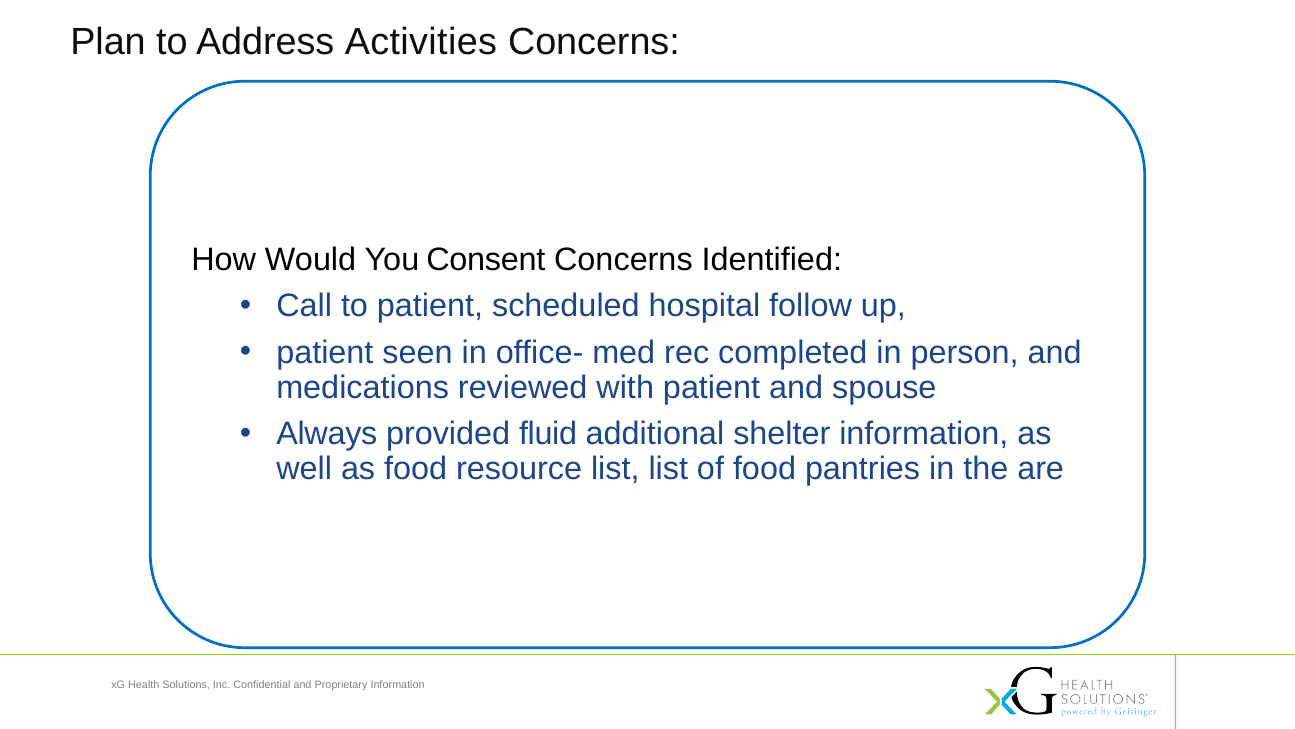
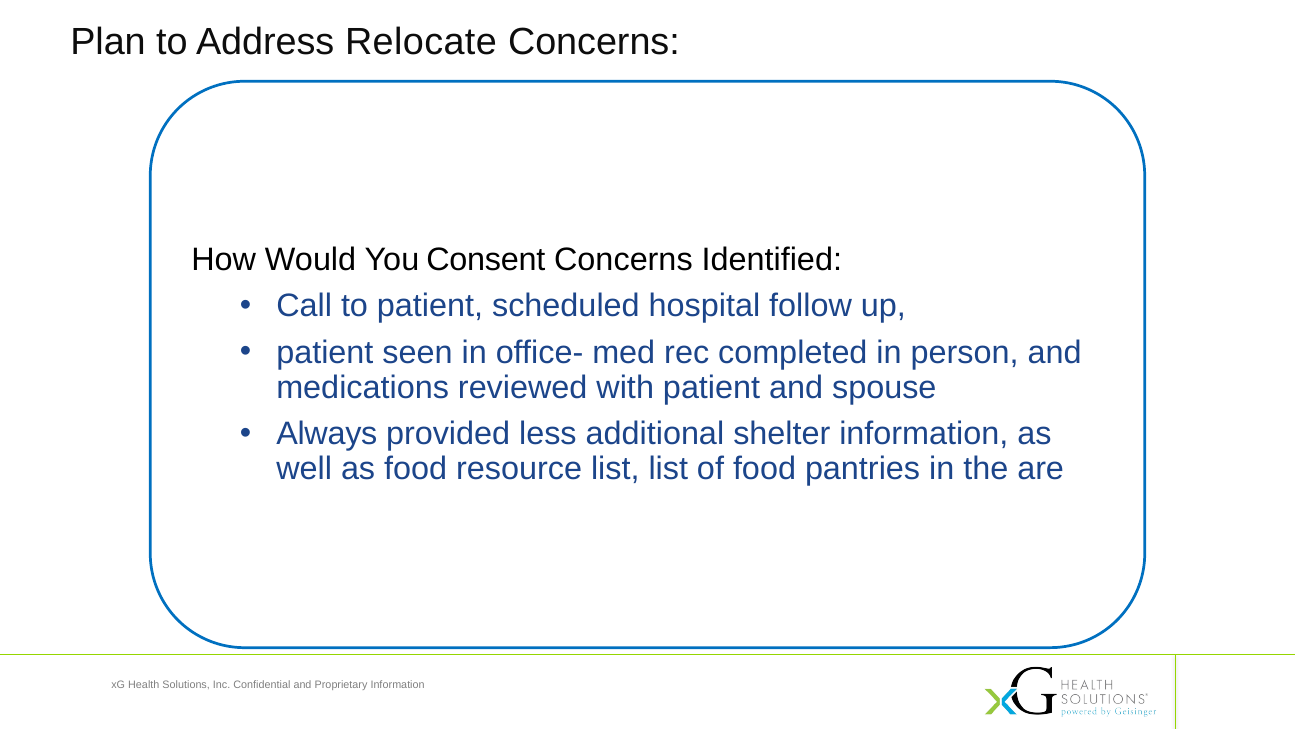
Activities: Activities -> Relocate
fluid: fluid -> less
